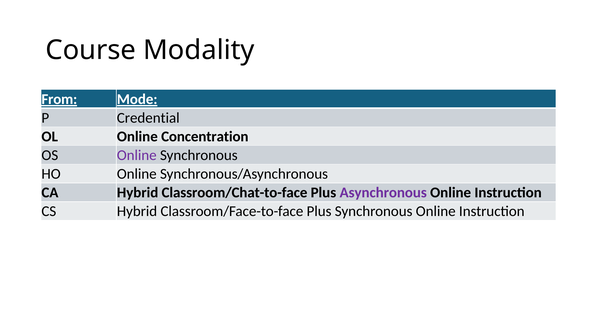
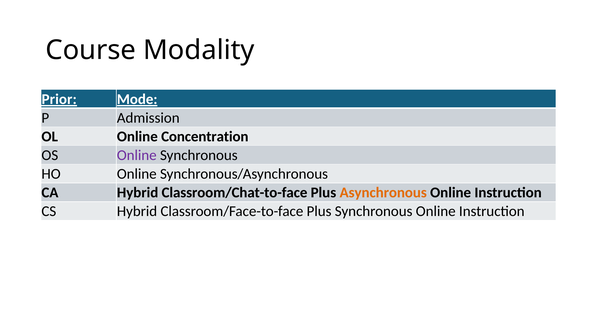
From: From -> Prior
Credential: Credential -> Admission
Asynchronous colour: purple -> orange
